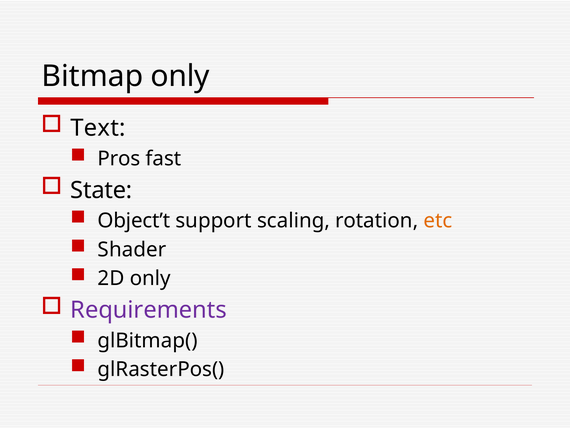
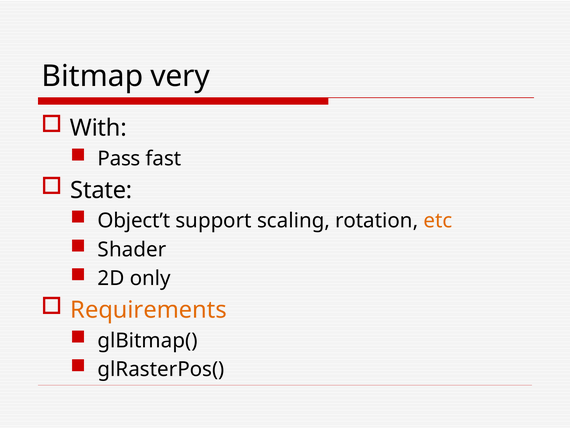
Bitmap only: only -> very
Text: Text -> With
Pros: Pros -> Pass
Requirements colour: purple -> orange
